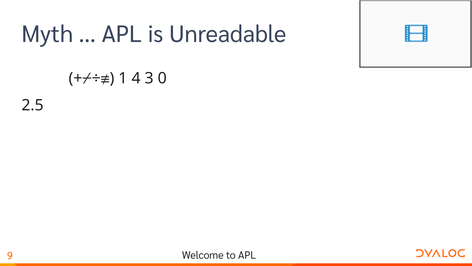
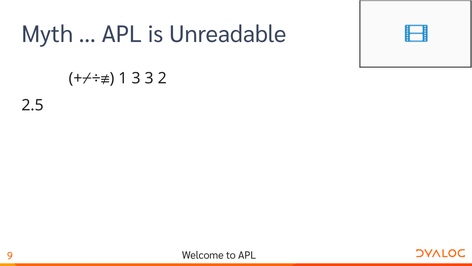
1 4: 4 -> 3
0: 0 -> 2
